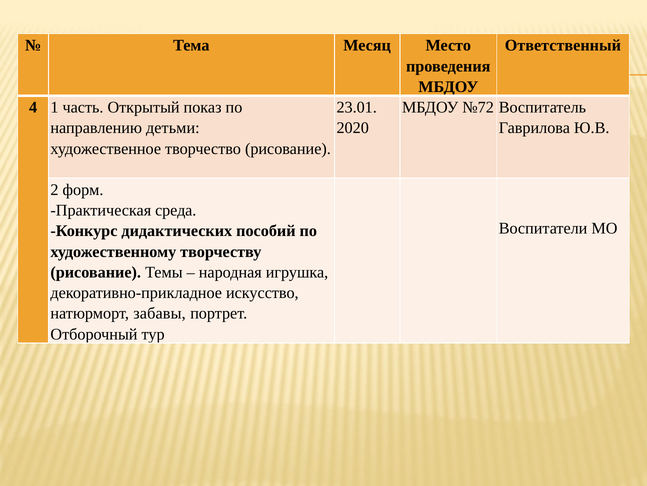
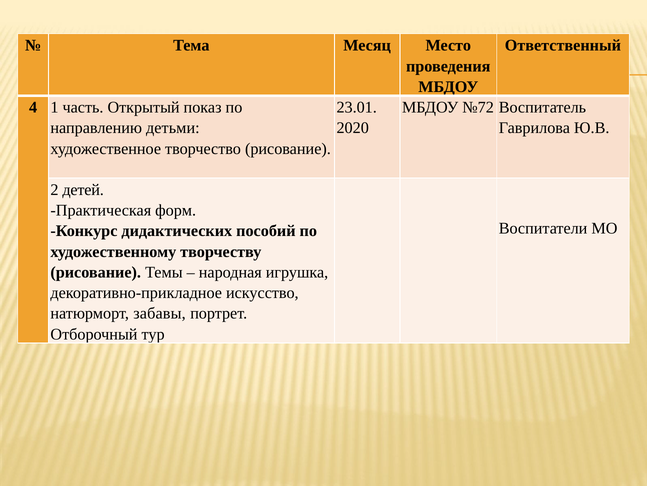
форм: форм -> детей
среда: среда -> форм
